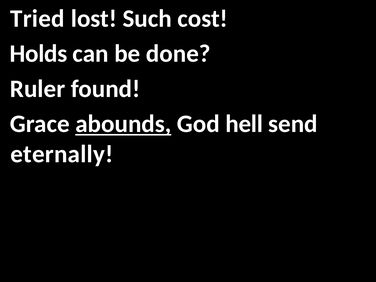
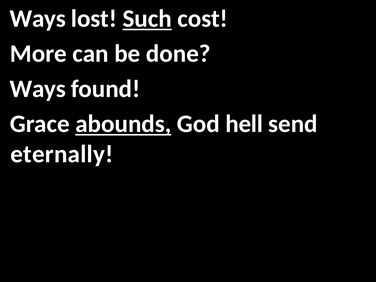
Tried at (37, 19): Tried -> Ways
Such underline: none -> present
Holds: Holds -> More
Ruler at (38, 89): Ruler -> Ways
